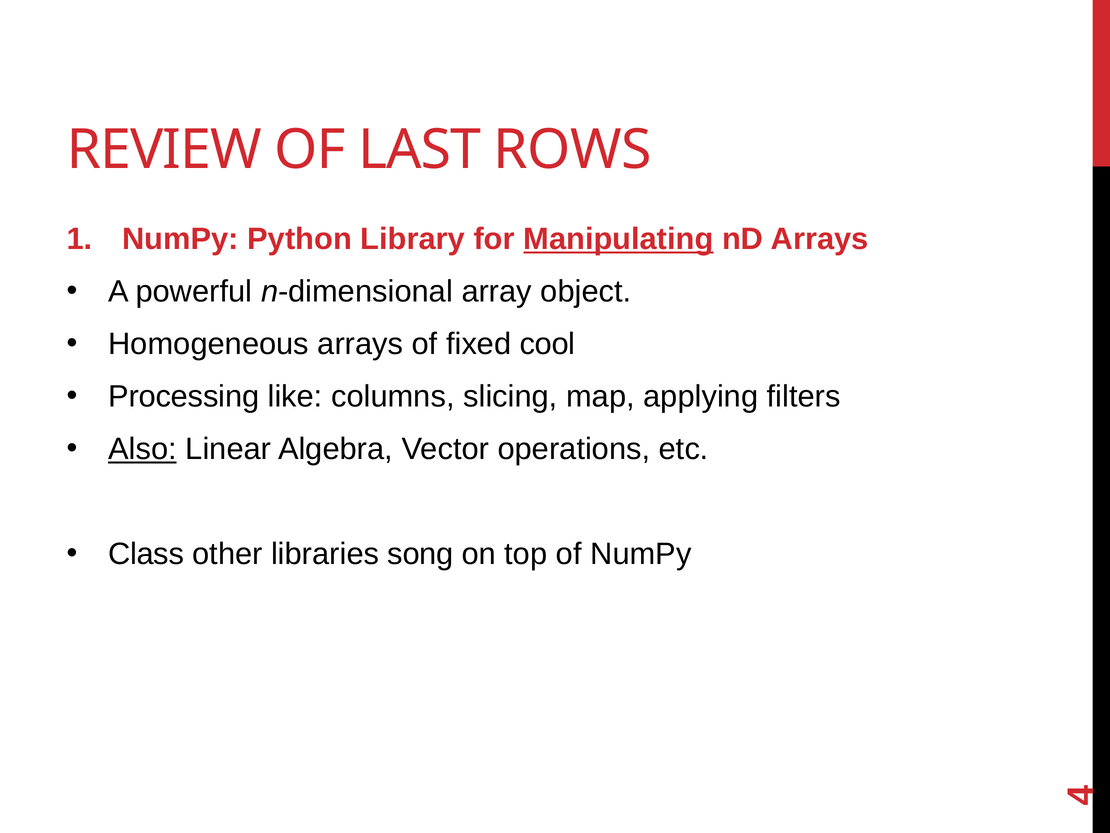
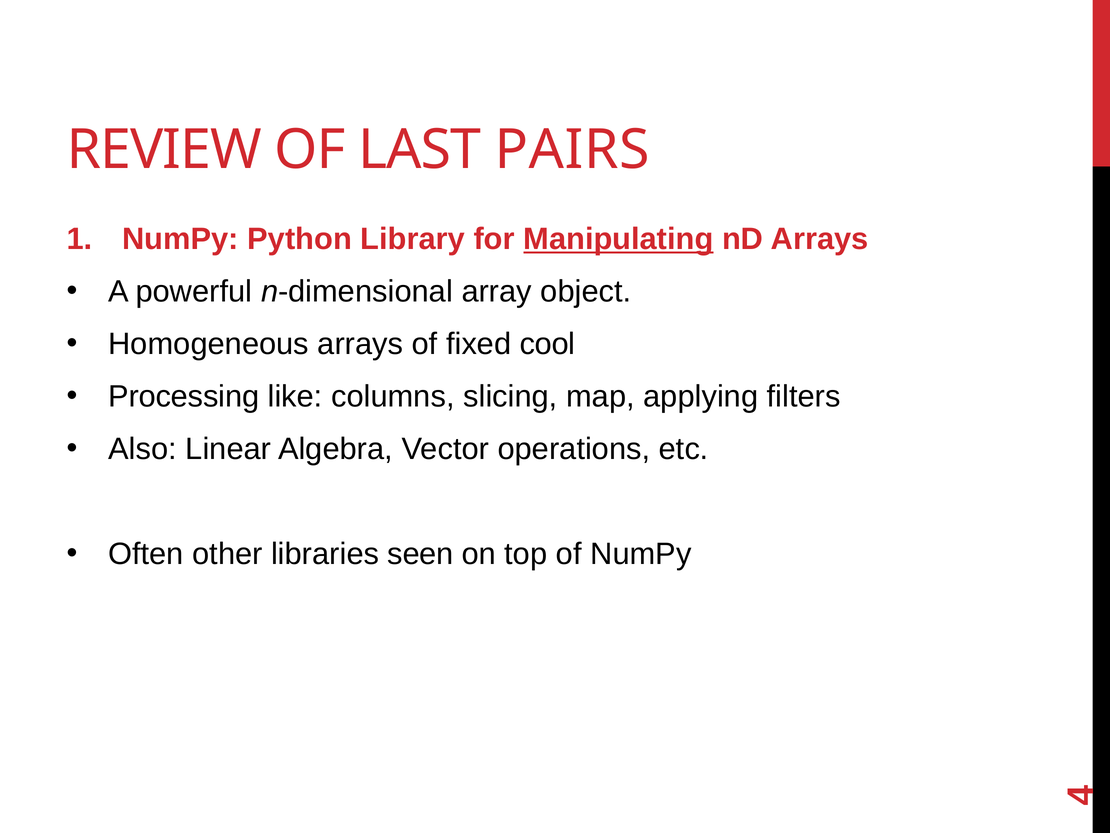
ROWS: ROWS -> PAIRS
Also underline: present -> none
Class: Class -> Often
song: song -> seen
